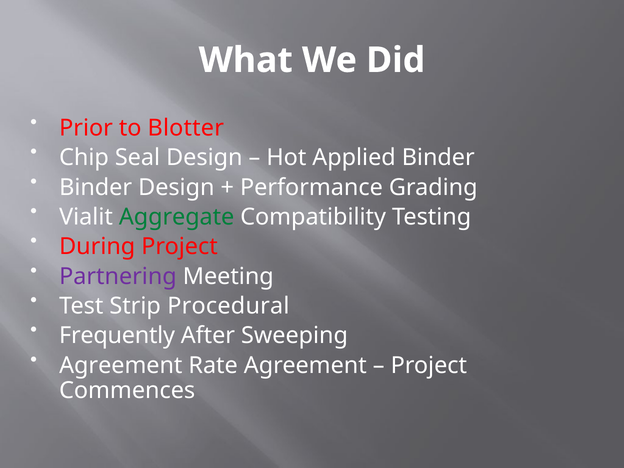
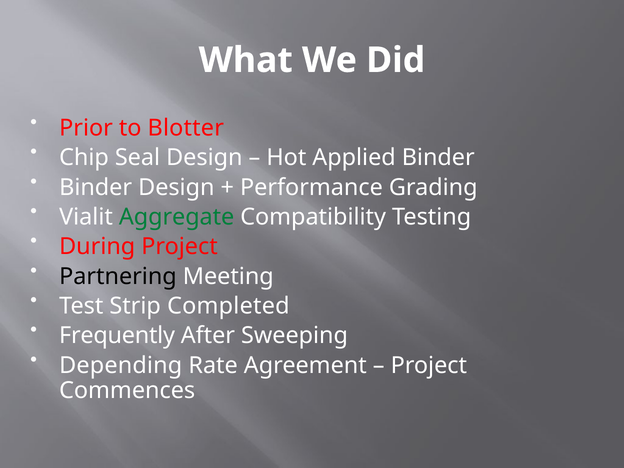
Partnering colour: purple -> black
Procedural: Procedural -> Completed
Agreement at (121, 365): Agreement -> Depending
